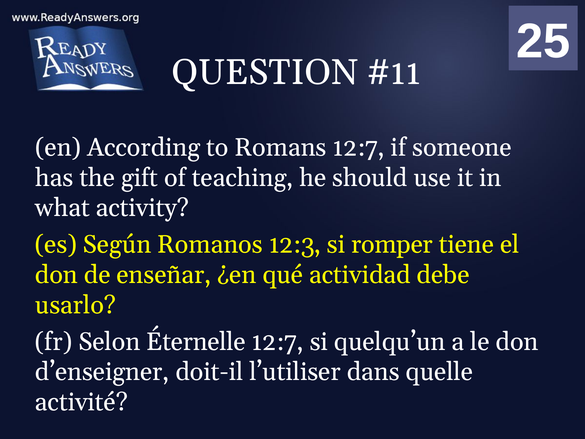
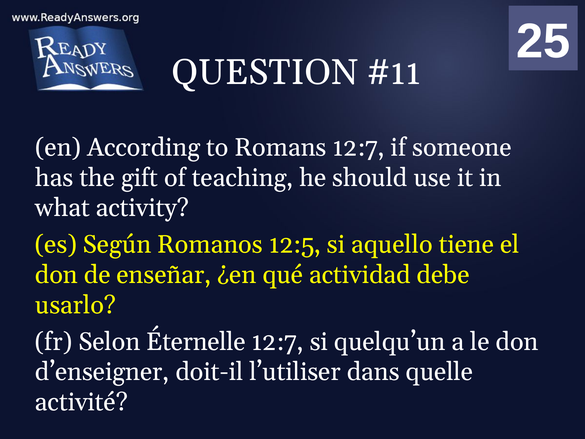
12:3: 12:3 -> 12:5
romper: romper -> aquello
